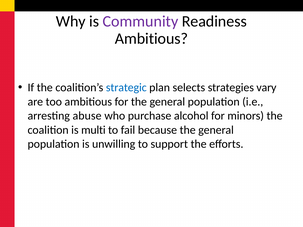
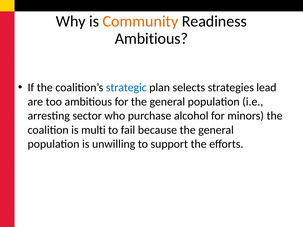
Community colour: purple -> orange
vary: vary -> lead
abuse: abuse -> sector
